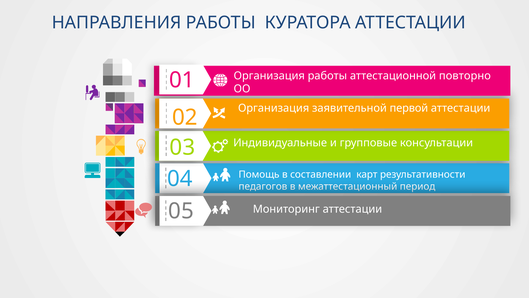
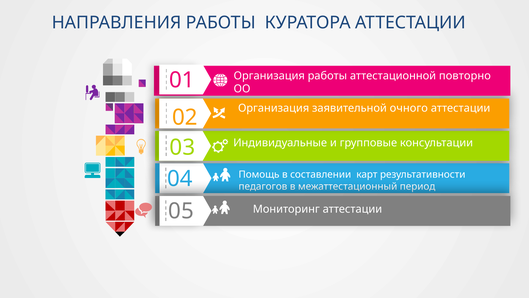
первой: первой -> очного
